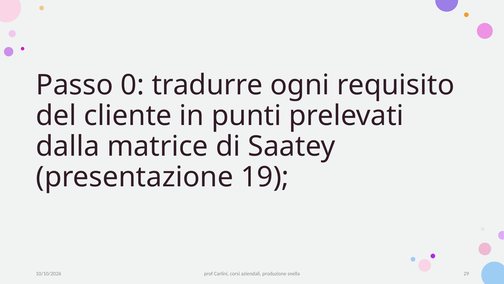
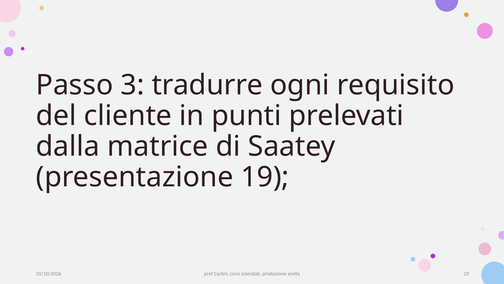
0: 0 -> 3
